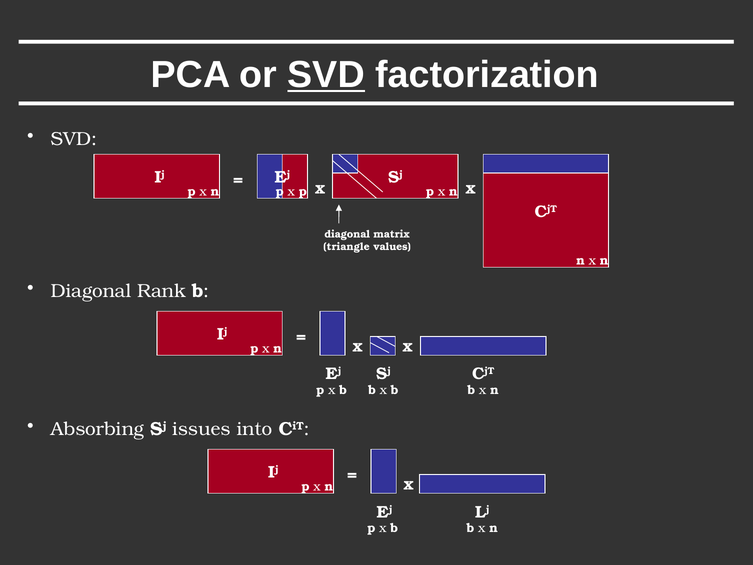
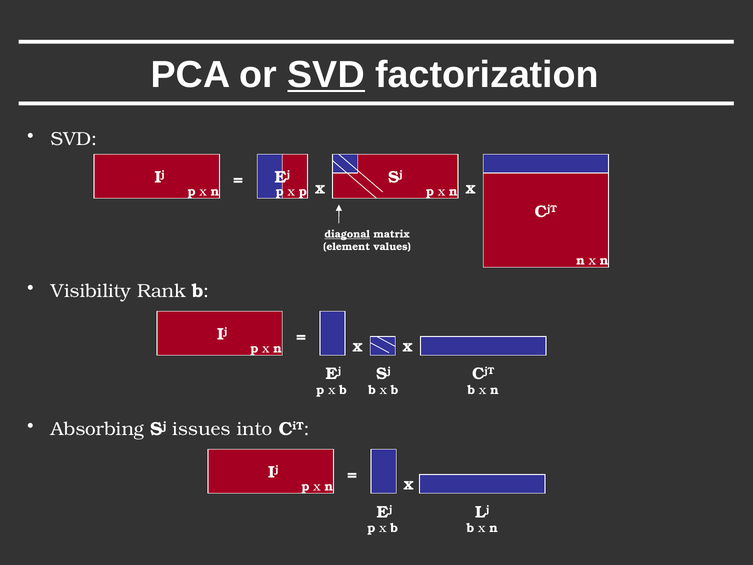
diagonal at (347, 234) underline: none -> present
triangle: triangle -> element
Diagonal at (91, 291): Diagonal -> Visibility
